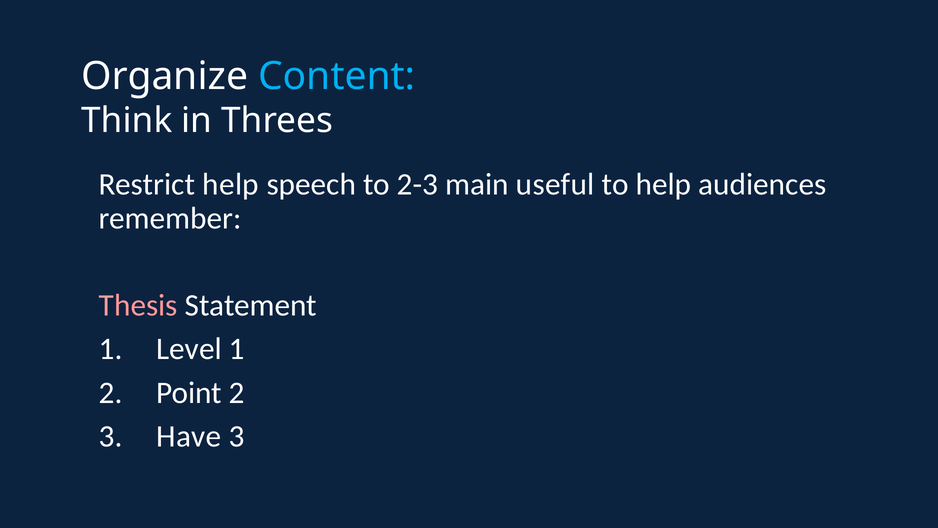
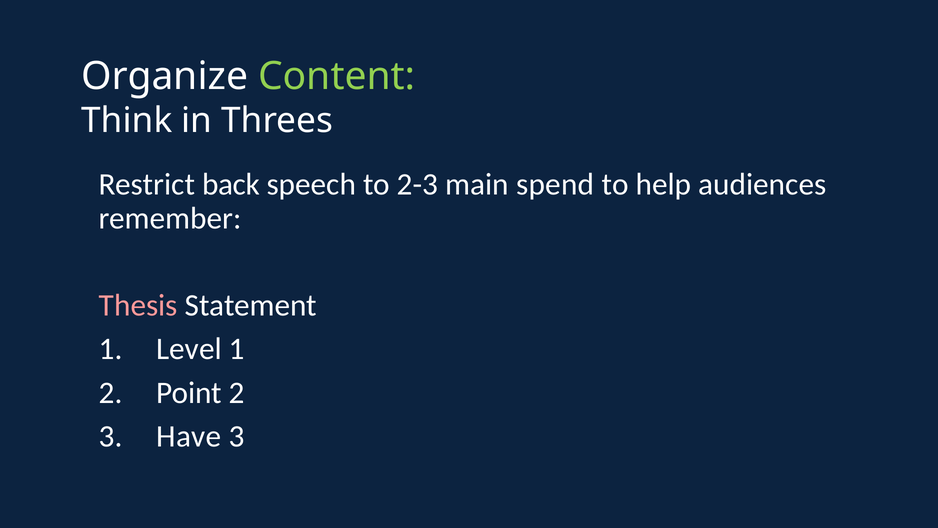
Content colour: light blue -> light green
Restrict help: help -> back
useful: useful -> spend
